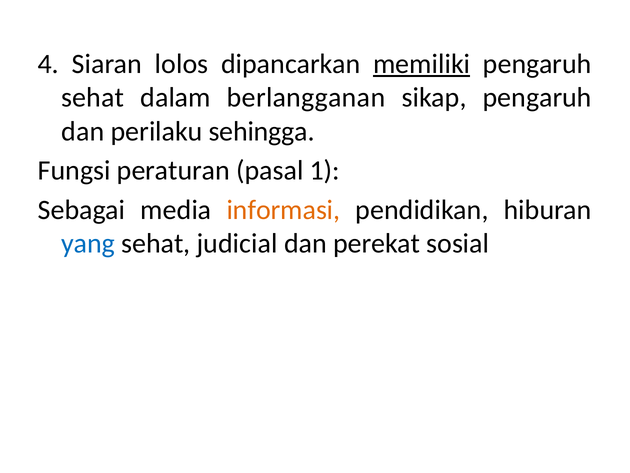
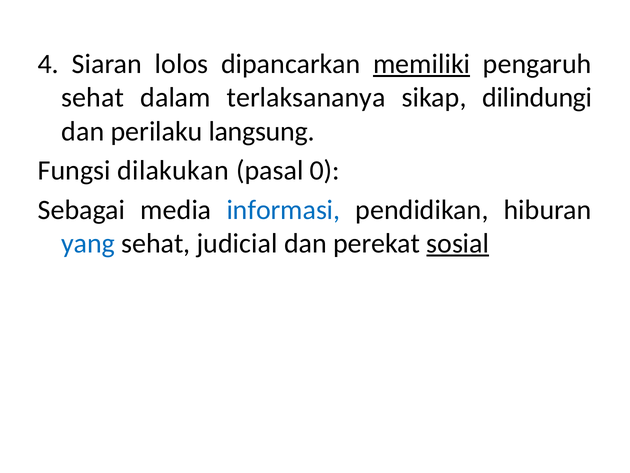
berlangganan: berlangganan -> terlaksananya
sikap pengaruh: pengaruh -> dilindungi
sehingga: sehingga -> langsung
peraturan: peraturan -> dilakukan
1: 1 -> 0
informasi colour: orange -> blue
sosial underline: none -> present
